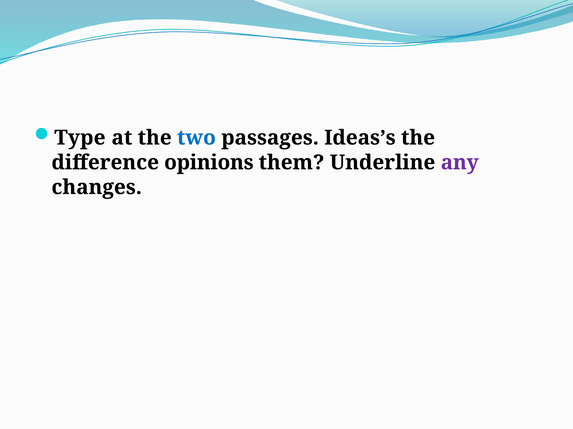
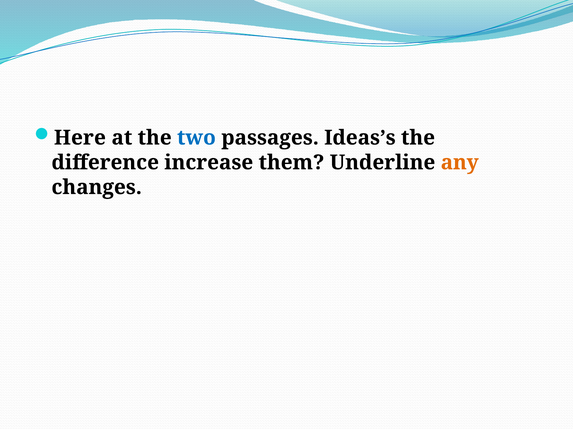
Type: Type -> Here
opinions: opinions -> increase
any colour: purple -> orange
